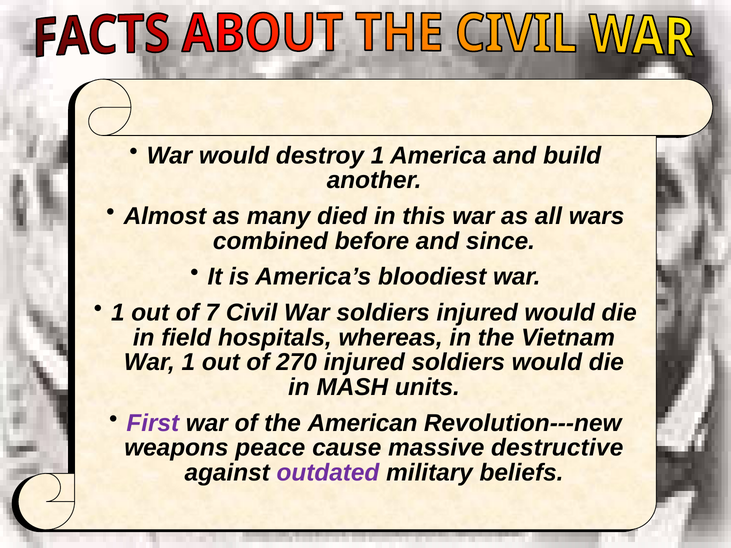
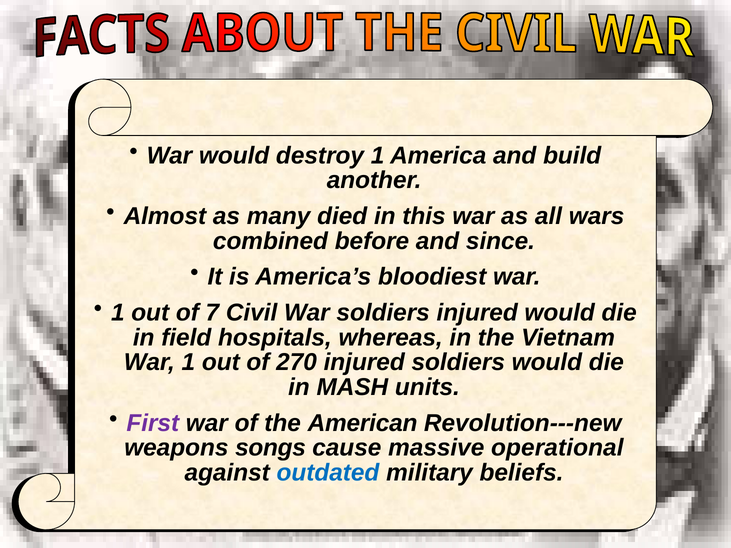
peace: peace -> songs
destructive: destructive -> operational
outdated colour: purple -> blue
